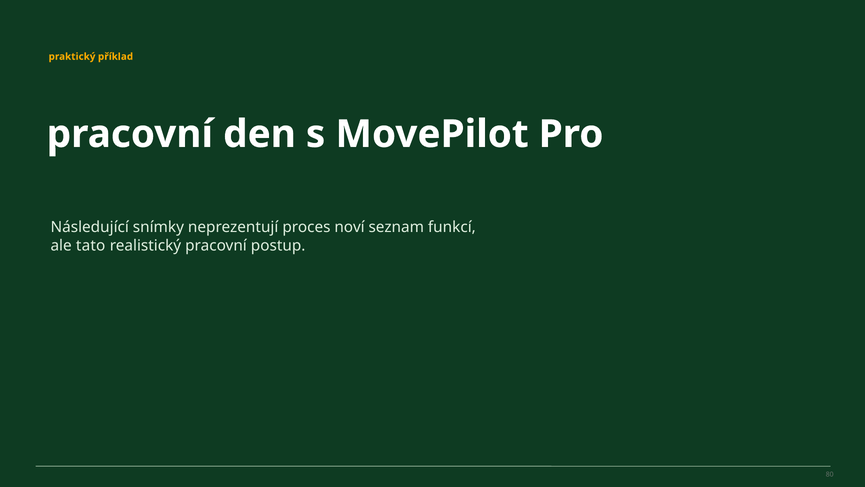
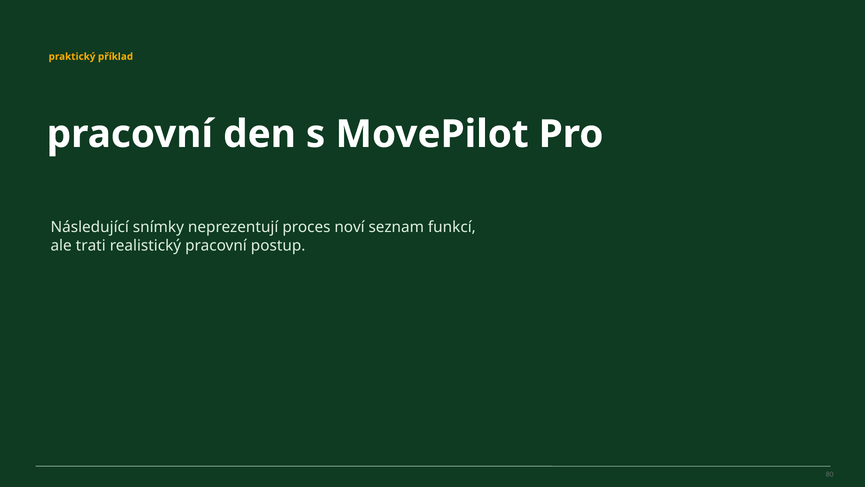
tato: tato -> trati
